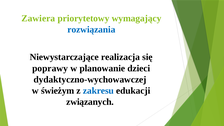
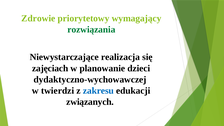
Zawiera: Zawiera -> Zdrowie
rozwiązania colour: blue -> green
poprawy: poprawy -> zajęciach
świeżym: świeżym -> twierdzi
